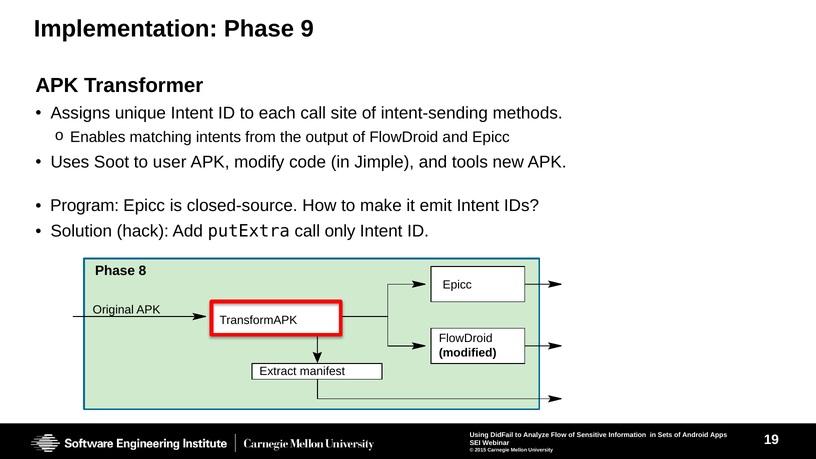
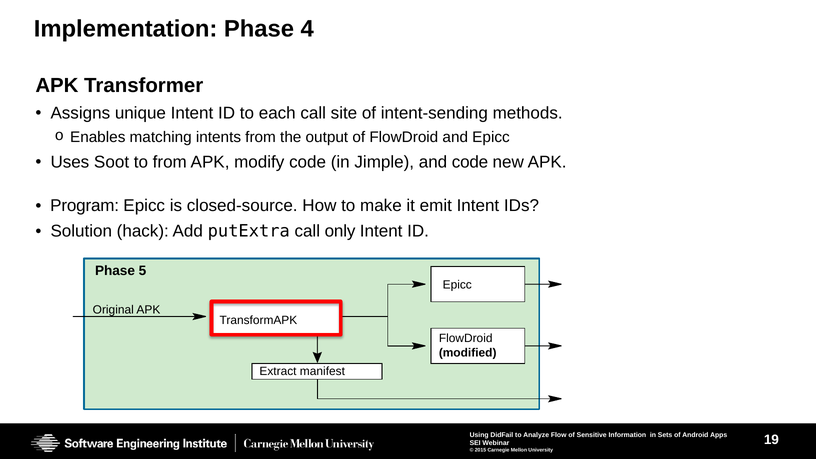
9: 9 -> 4
to user: user -> from
and tools: tools -> code
8: 8 -> 5
